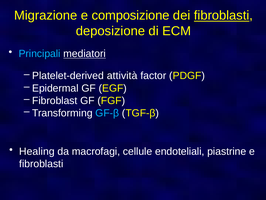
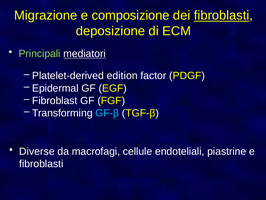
Principali colour: light blue -> light green
attività: attività -> edition
Healing: Healing -> Diverse
